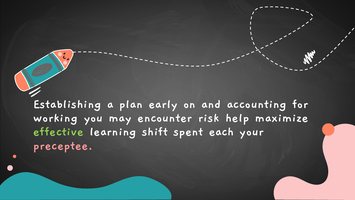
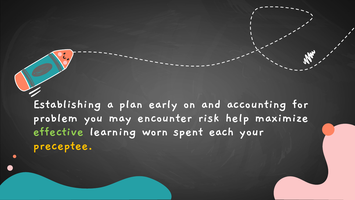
working: working -> problem
shift: shift -> worn
preceptee colour: pink -> yellow
